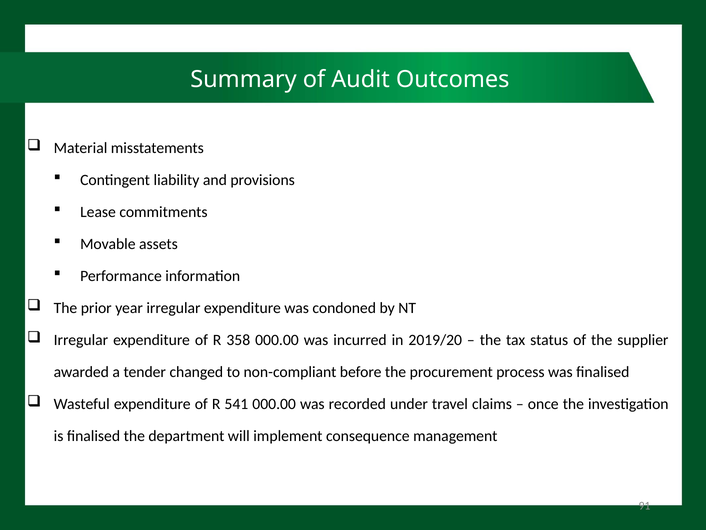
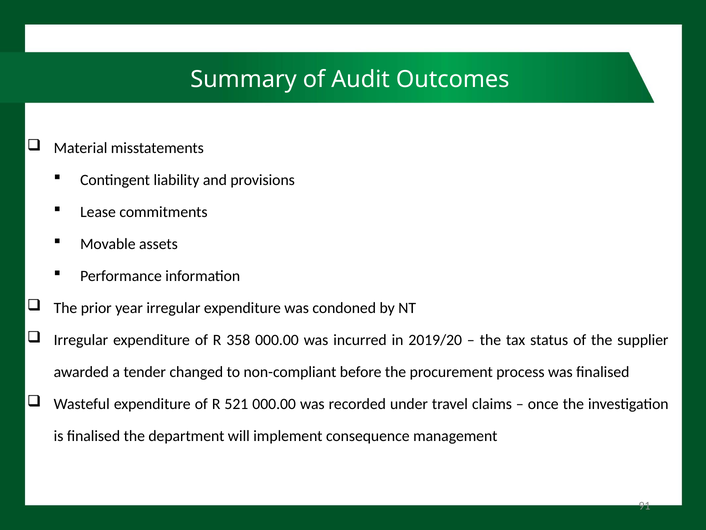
541: 541 -> 521
